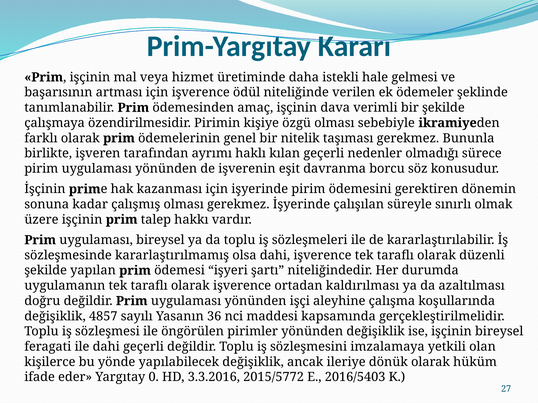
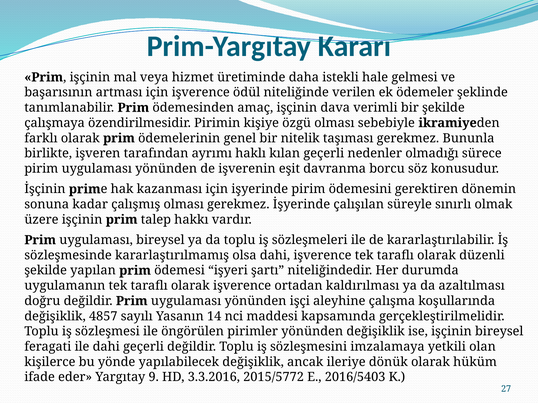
36: 36 -> 14
0: 0 -> 9
